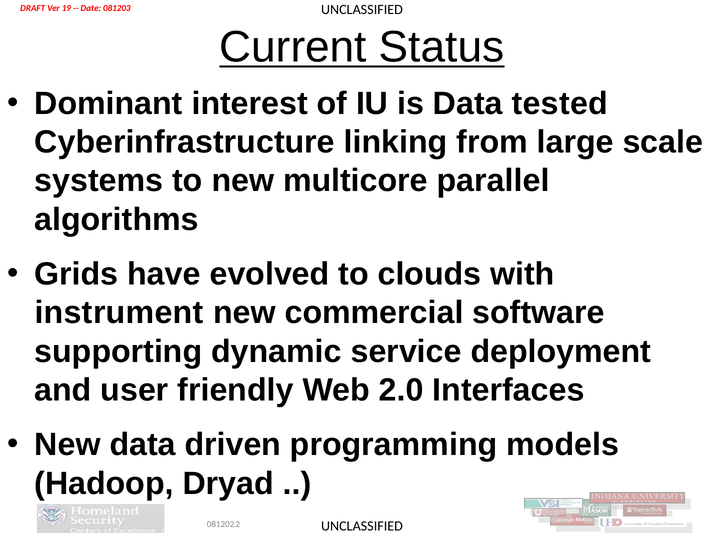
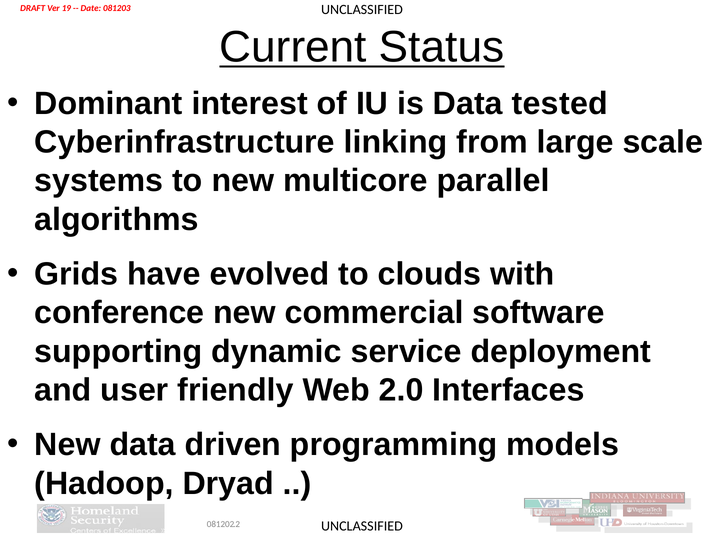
instrument: instrument -> conference
